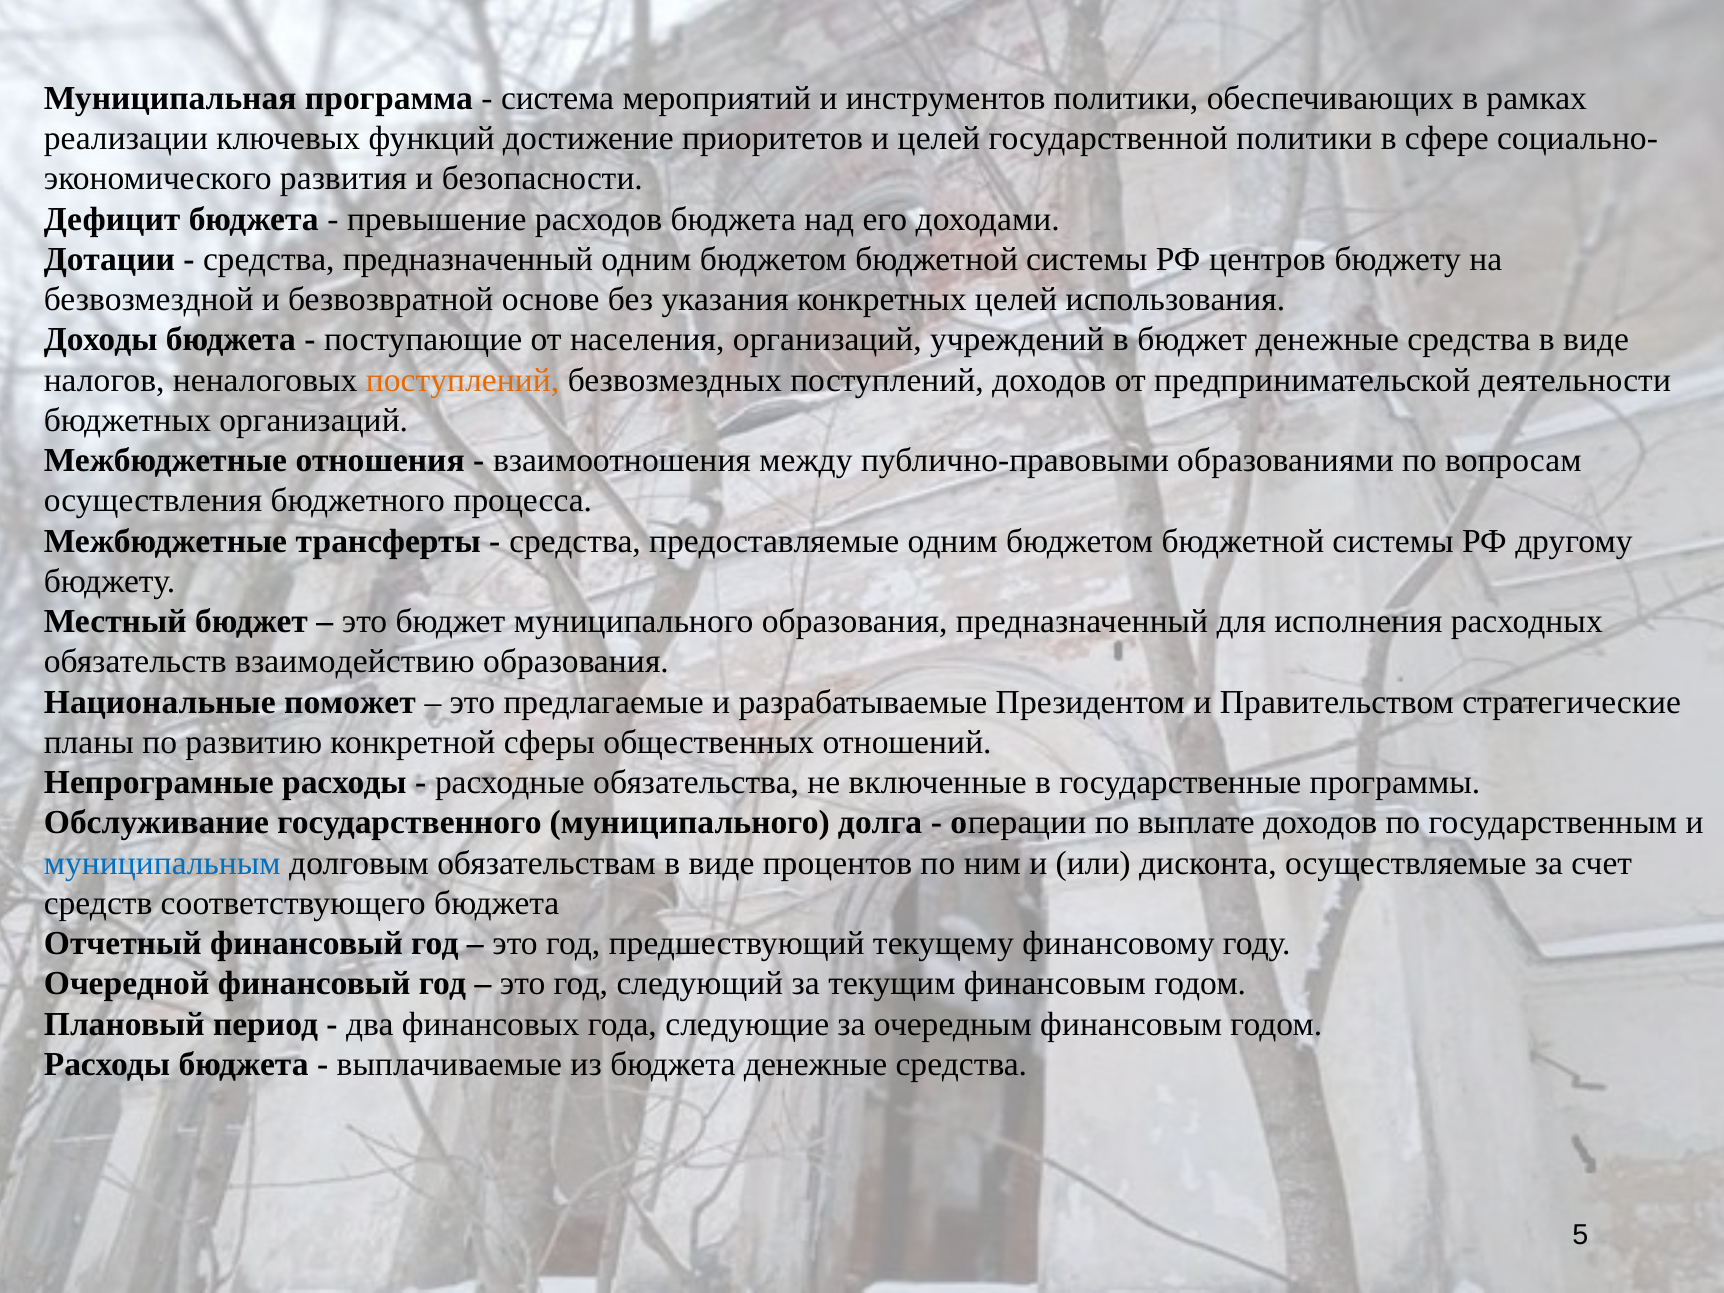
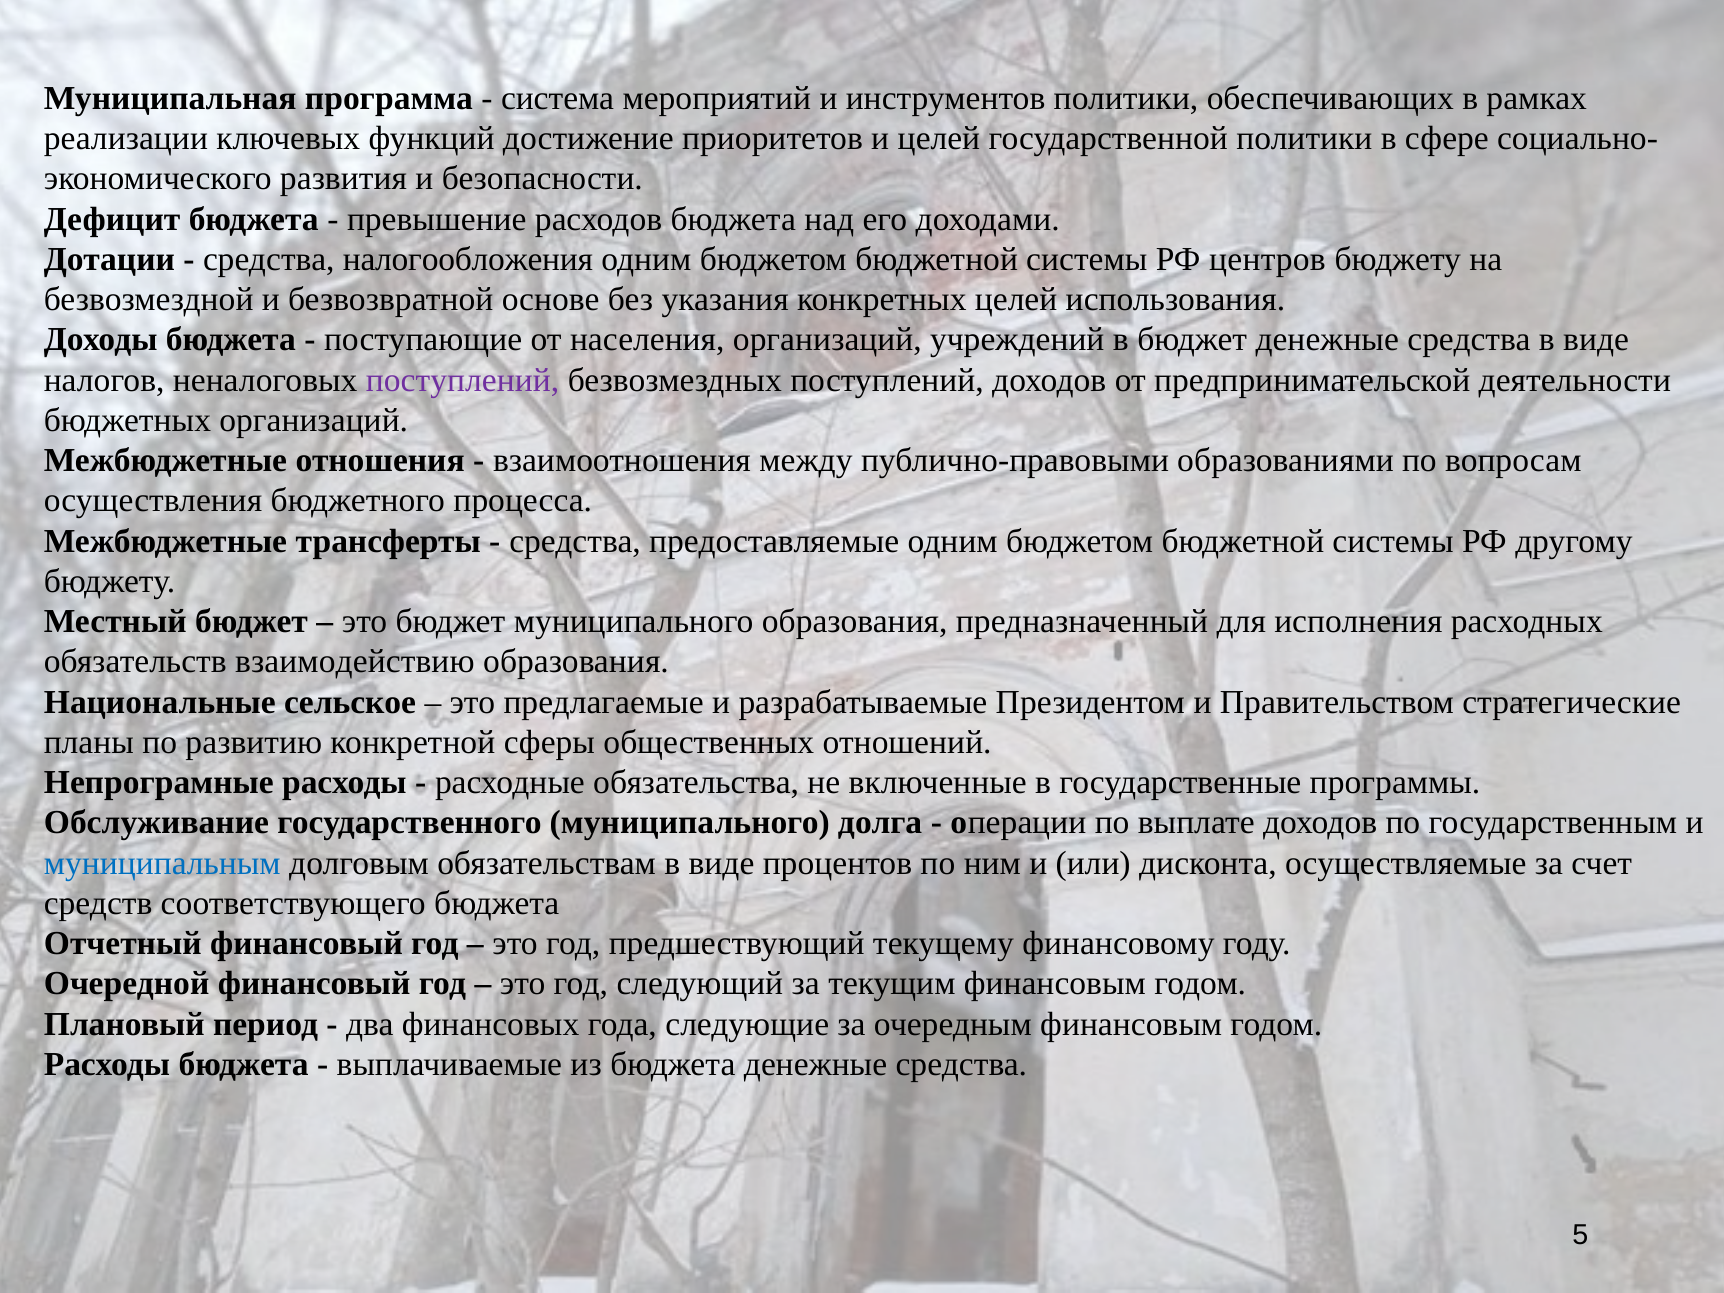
средства предназначенный: предназначенный -> налогообложения
поступлений at (462, 380) colour: orange -> purple
поможет: поможет -> сельское
